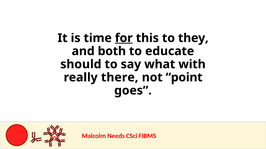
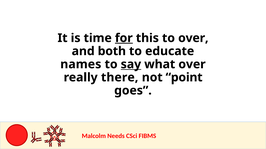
to they: they -> over
should: should -> names
say underline: none -> present
what with: with -> over
